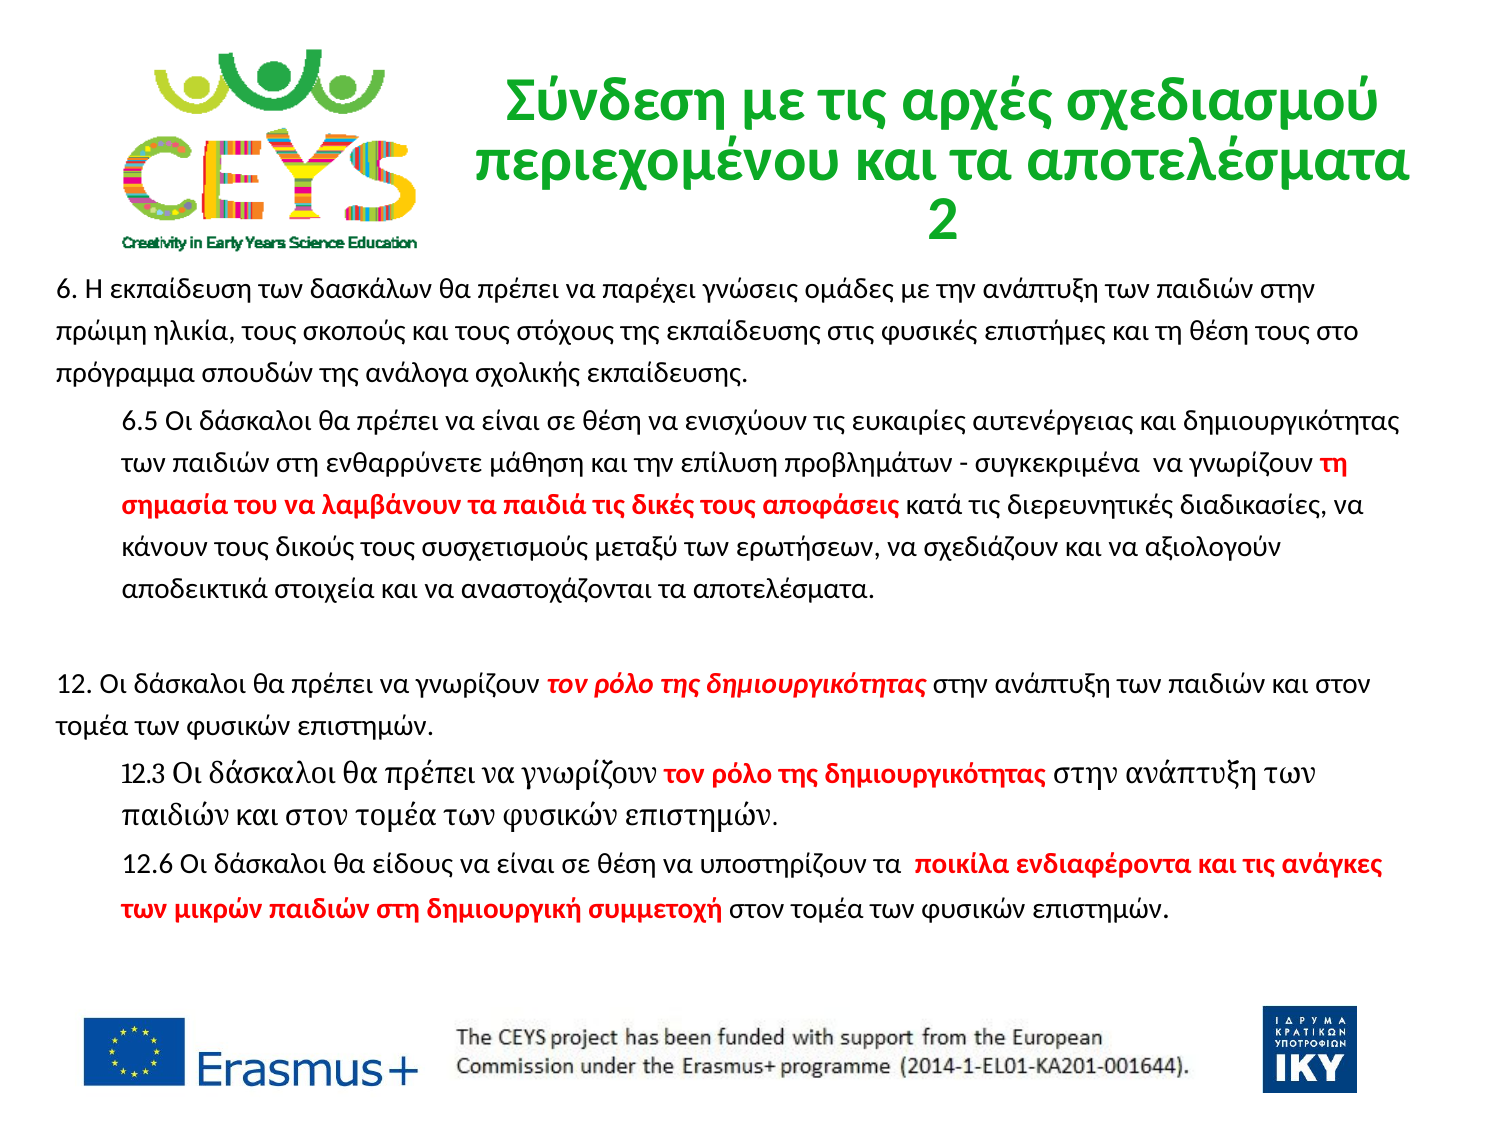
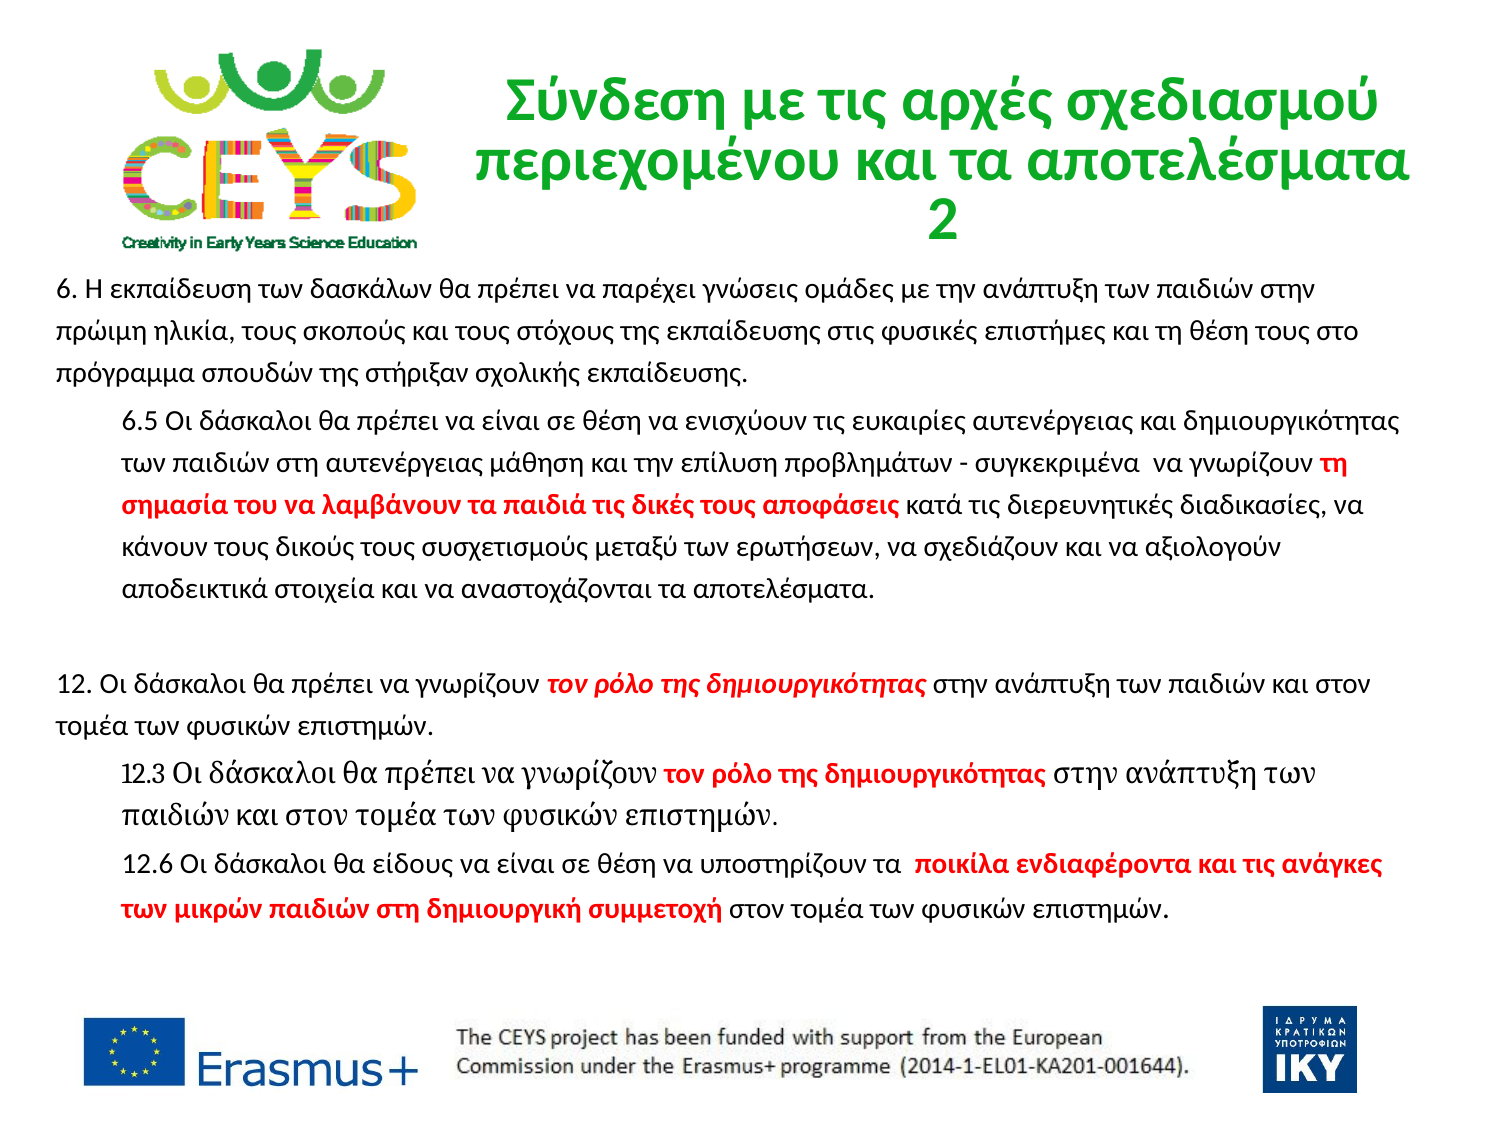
ανάλογα: ανάλογα -> στήριξαν
στη ενθαρρύνετε: ενθαρρύνετε -> αυτενέργειας
